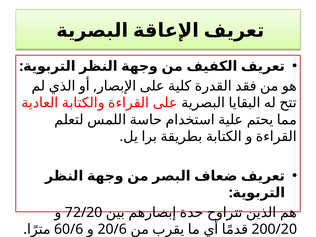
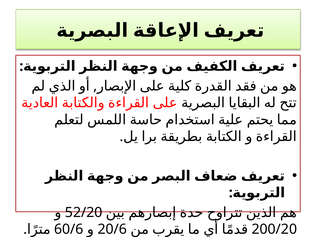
72/20: 72/20 -> 52/20
